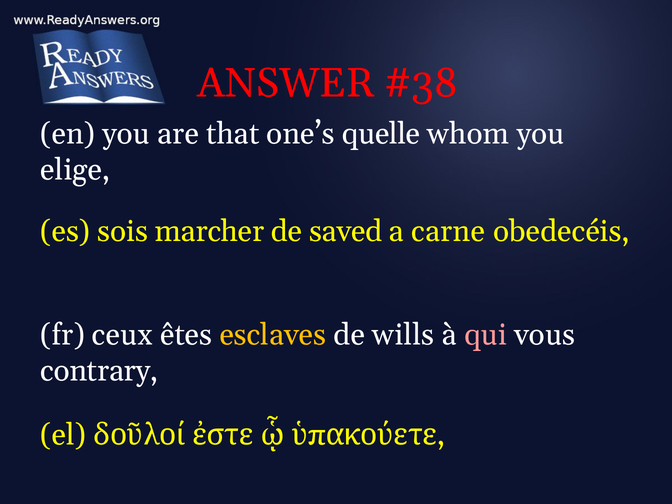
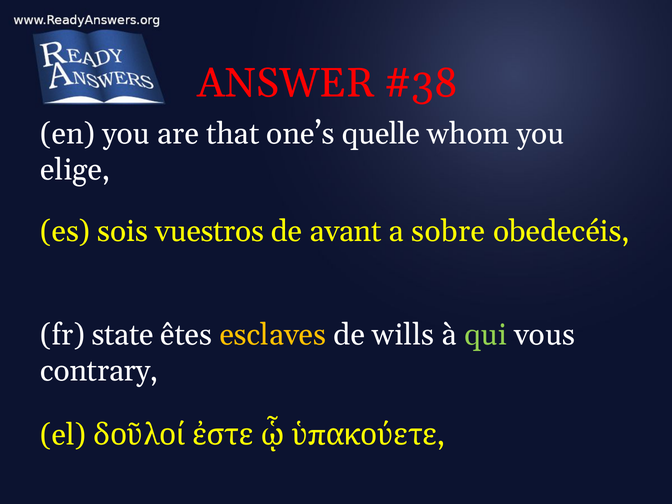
marcher: marcher -> vuestros
saved: saved -> avant
carne: carne -> sobre
ceux: ceux -> state
qui colour: pink -> light green
